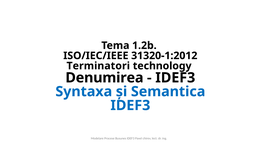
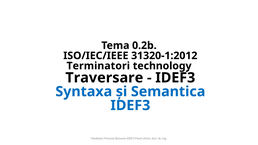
1.2b: 1.2b -> 0.2b
Denumirea: Denumirea -> Traversare
